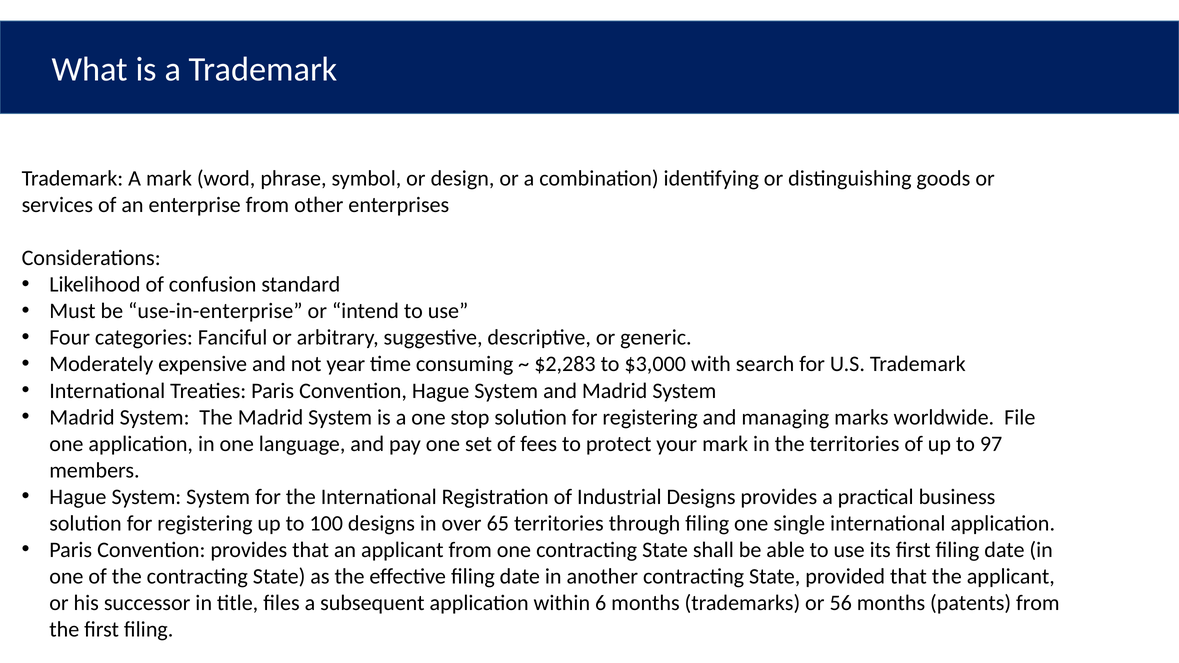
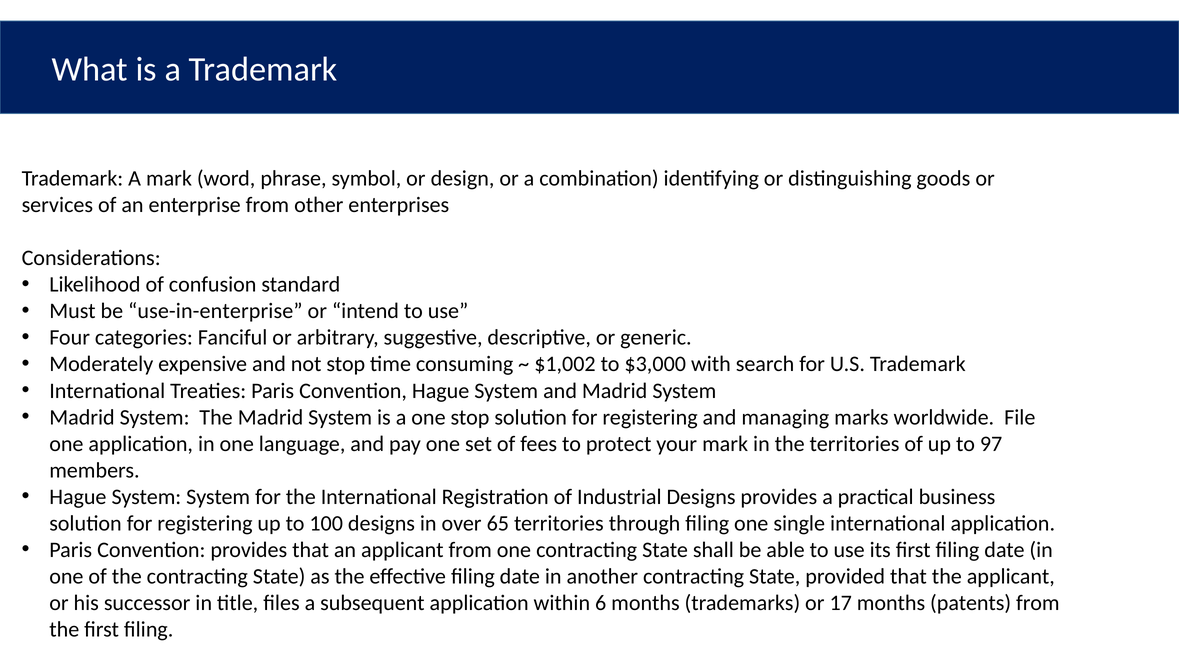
not year: year -> stop
$2,283: $2,283 -> $1,002
56: 56 -> 17
